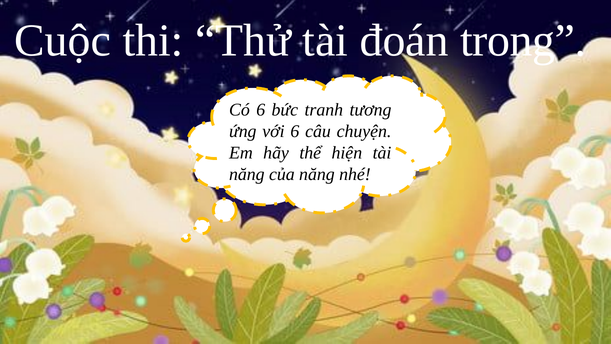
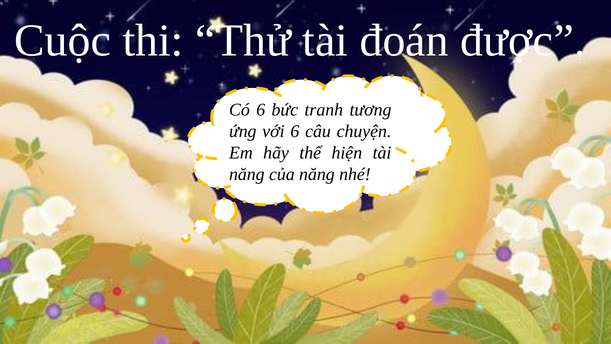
trong: trong -> được
